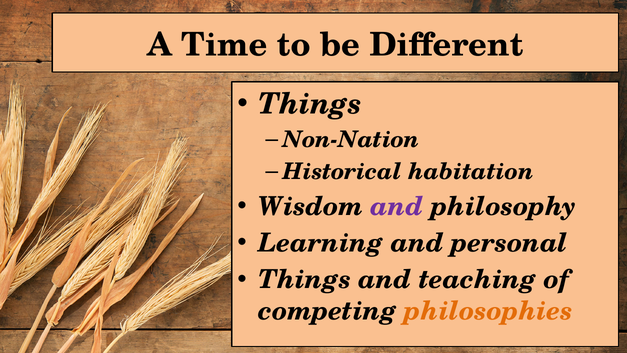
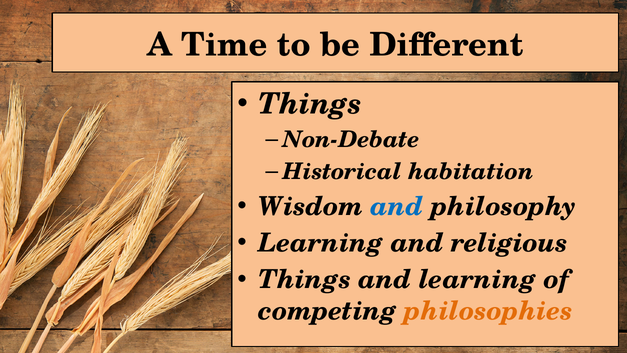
Non-Nation: Non-Nation -> Non-Debate
and at (397, 206) colour: purple -> blue
personal: personal -> religious
and teaching: teaching -> learning
